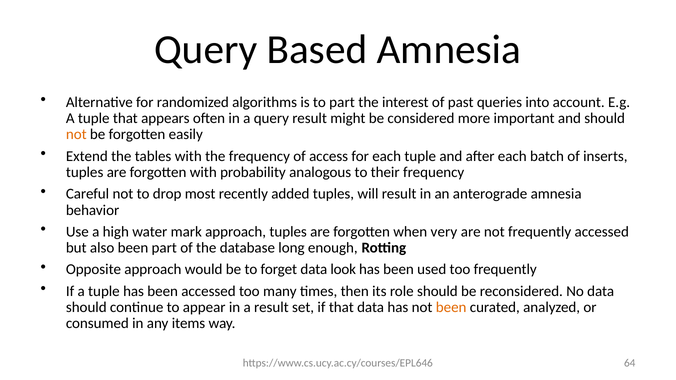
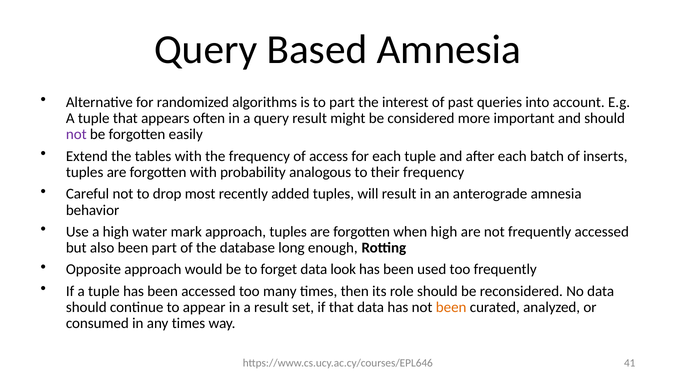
not at (76, 135) colour: orange -> purple
when very: very -> high
any items: items -> times
64: 64 -> 41
